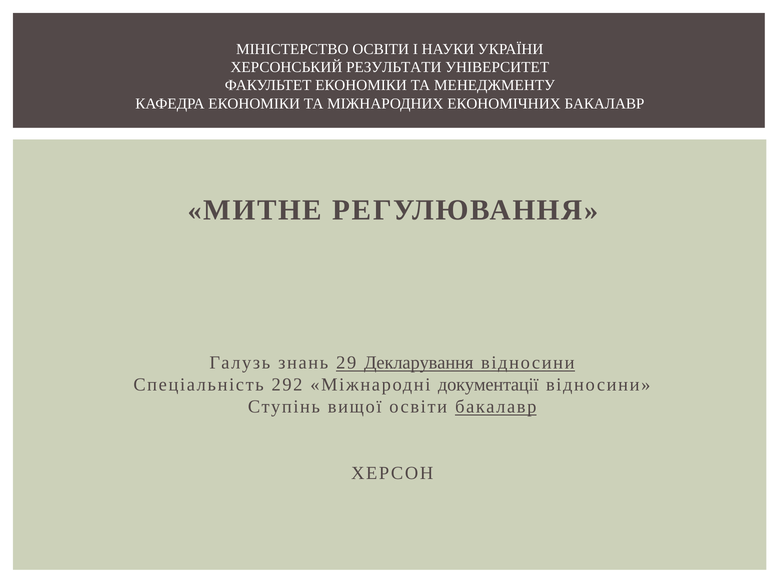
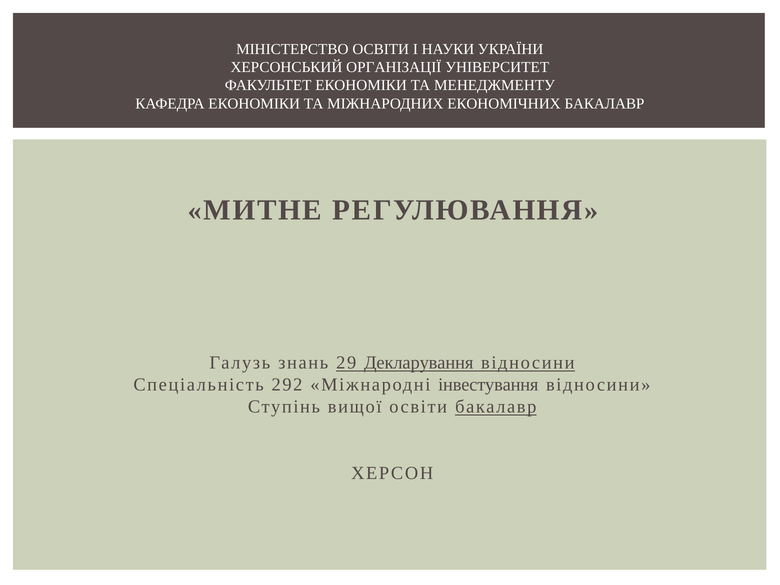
РЕЗУЛЬТАТИ: РЕЗУЛЬТАТИ -> ОРГАНІЗАЦІЇ
документації: документації -> інвестування
